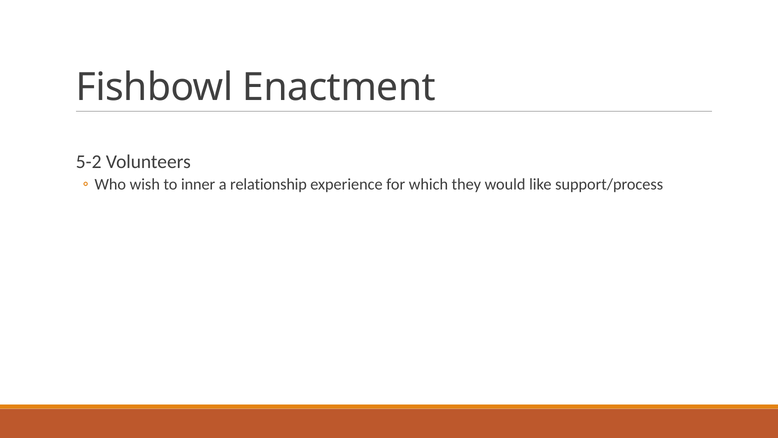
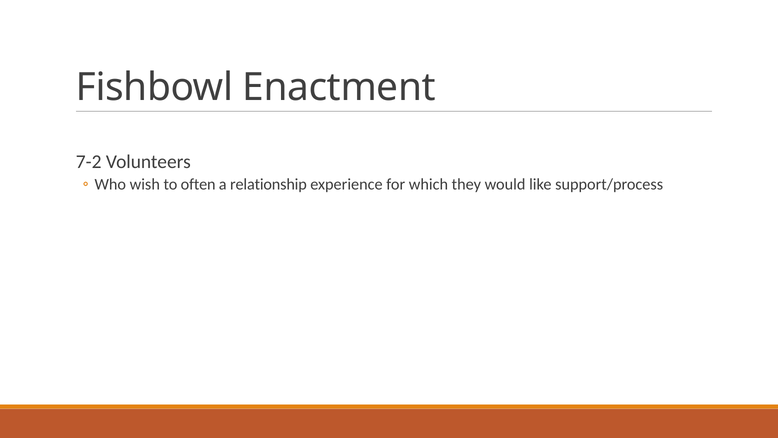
5-2: 5-2 -> 7-2
inner: inner -> often
